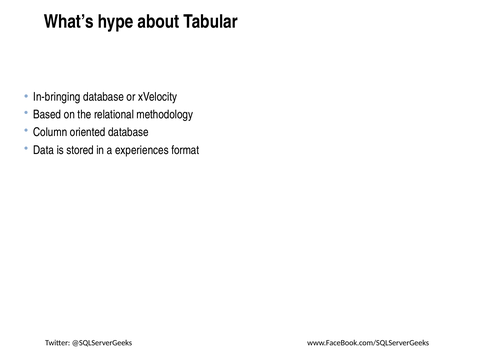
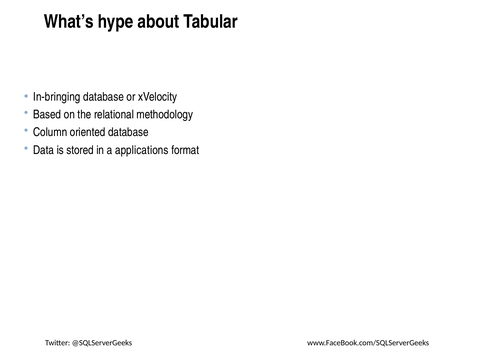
experiences: experiences -> applications
